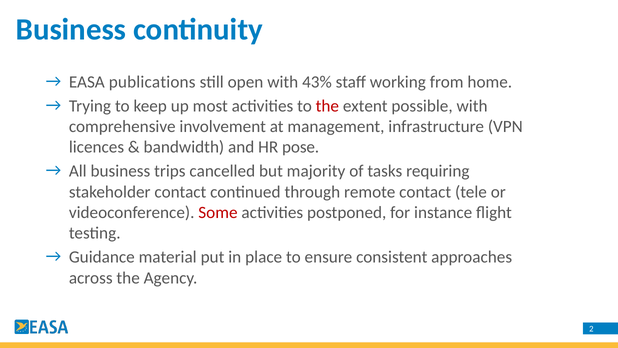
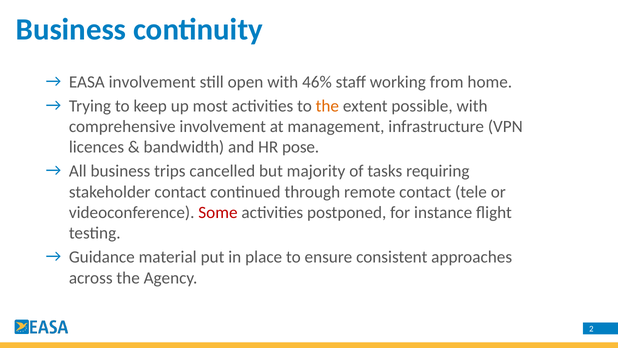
EASA publications: publications -> involvement
43%: 43% -> 46%
the at (327, 106) colour: red -> orange
